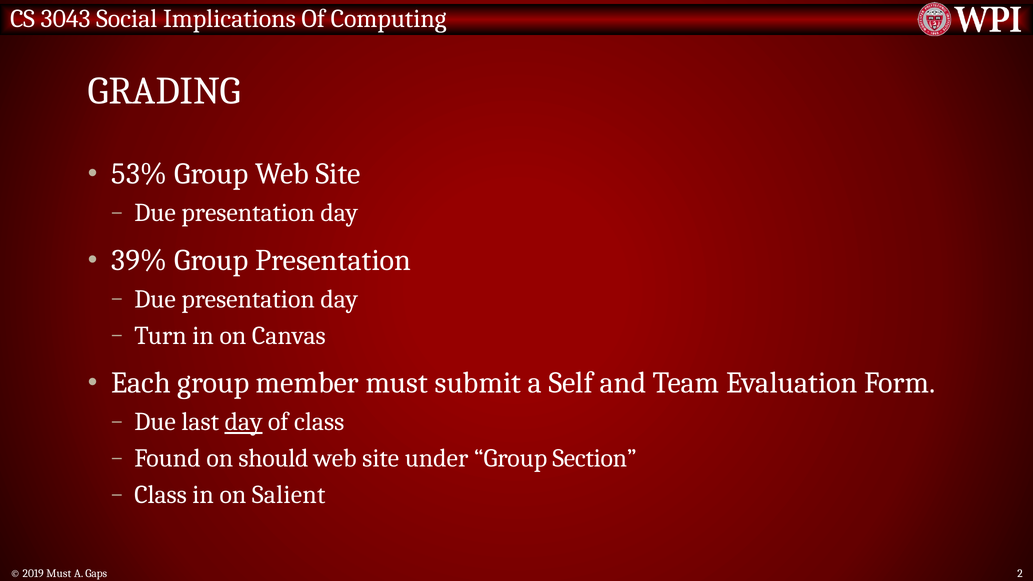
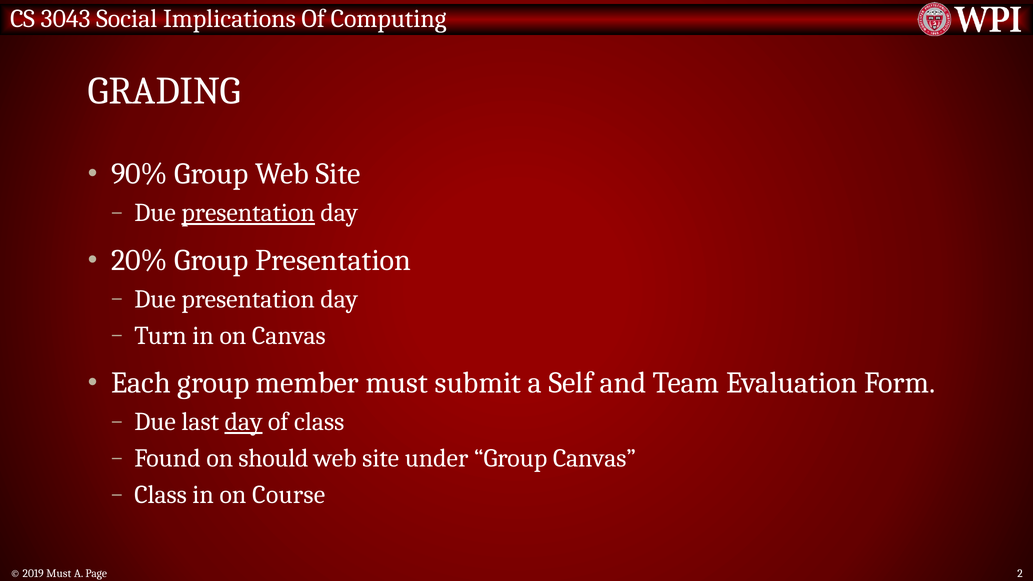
53%: 53% -> 90%
presentation at (248, 213) underline: none -> present
39%: 39% -> 20%
Group Section: Section -> Canvas
Salient: Salient -> Course
Gaps: Gaps -> Page
